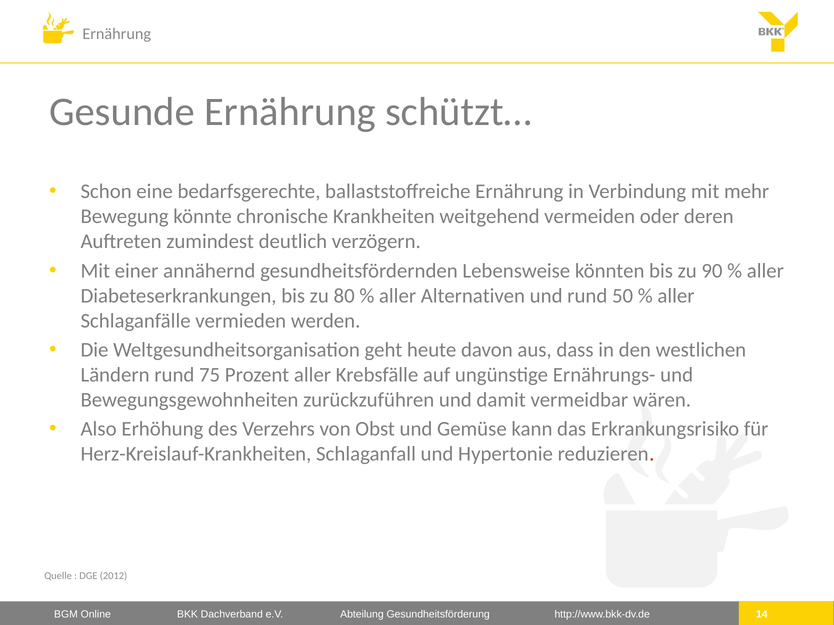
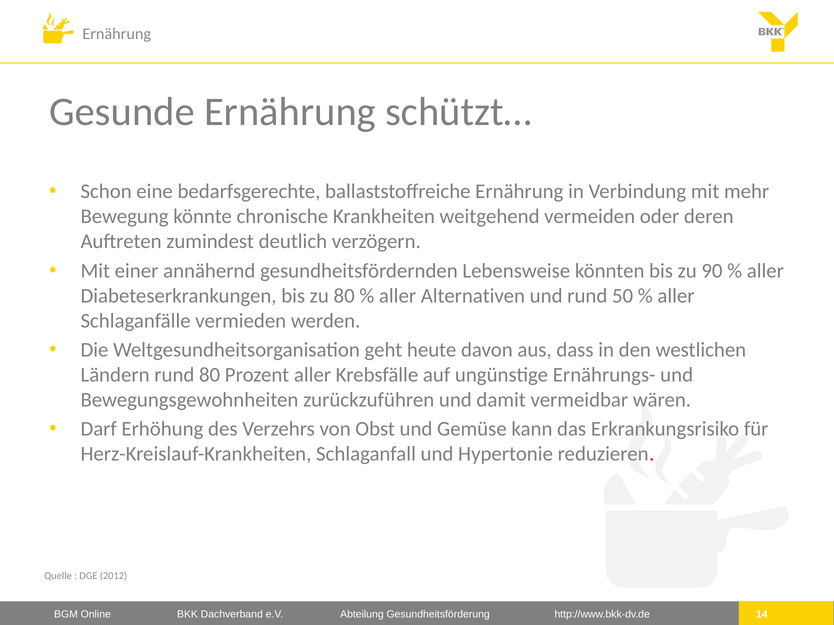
rund 75: 75 -> 80
Also: Also -> Darf
